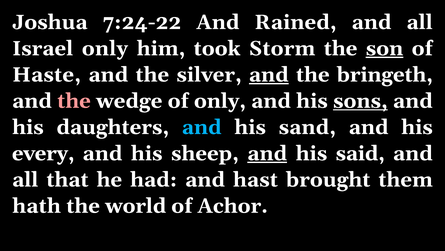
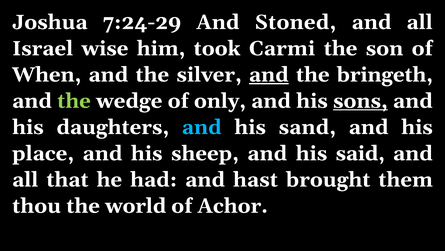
7:24-22: 7:24-22 -> 7:24-29
Rained: Rained -> Stoned
Israel only: only -> wise
Storm: Storm -> Carmi
son underline: present -> none
Haste: Haste -> When
the at (74, 101) colour: pink -> light green
every: every -> place
and at (267, 153) underline: present -> none
hath: hath -> thou
